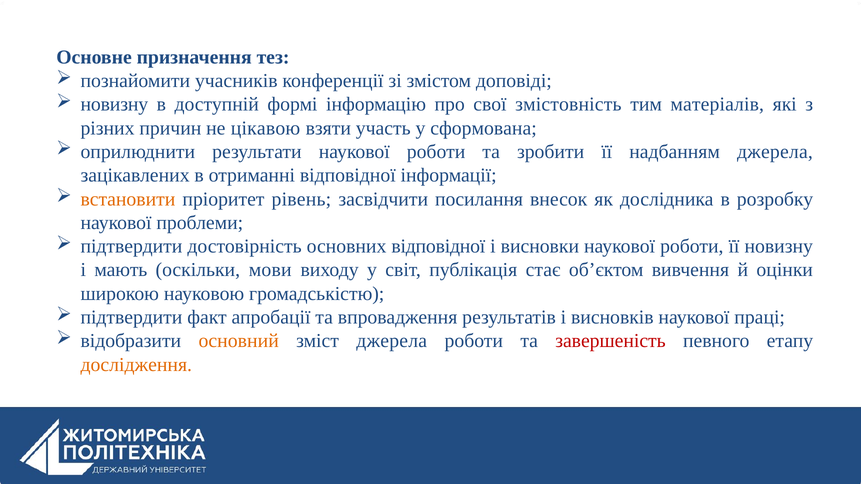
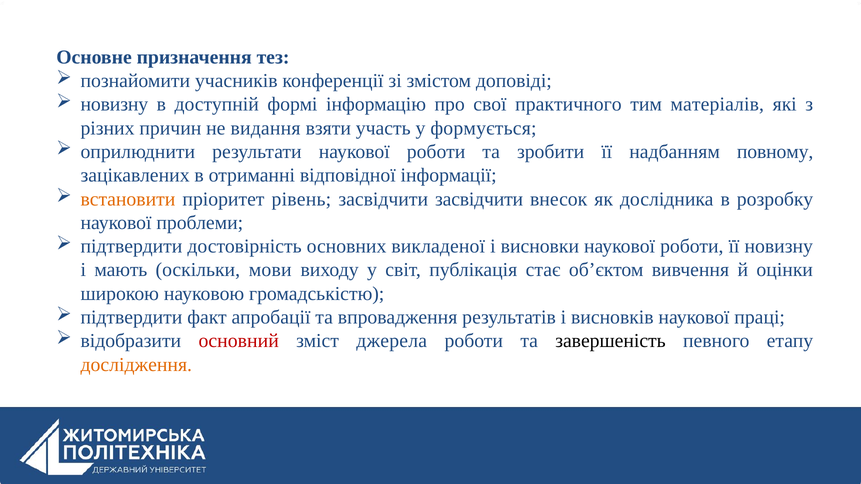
змістовність: змістовність -> практичного
цікавою: цікавою -> видання
сформована: сформована -> формується
надбанням джерела: джерела -> повному
засвідчити посилання: посилання -> засвідчити
основних відповідної: відповідної -> викладеної
основний colour: orange -> red
завершеність colour: red -> black
